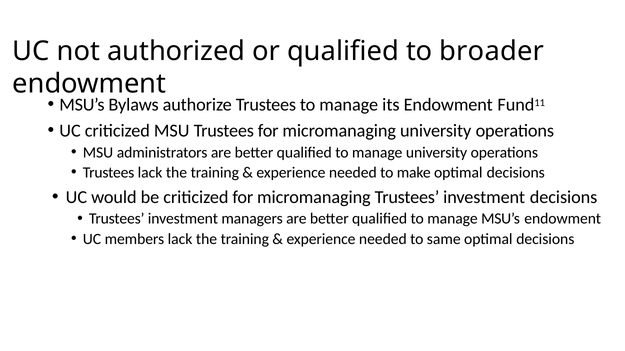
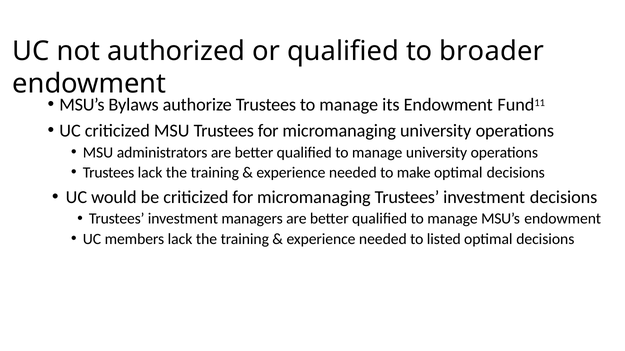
same: same -> listed
